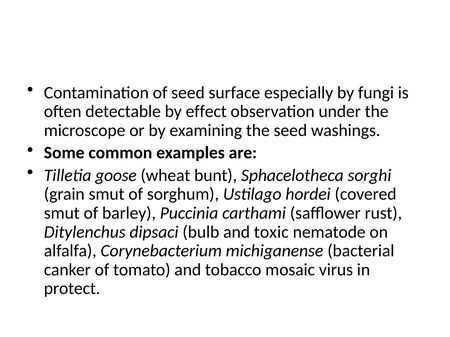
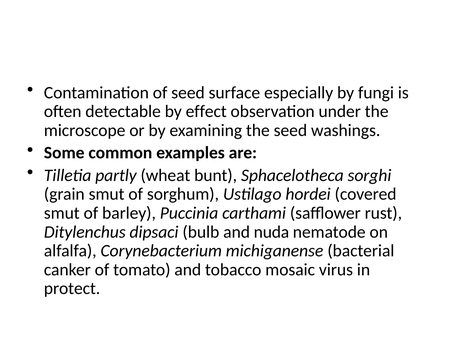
goose: goose -> partly
toxic: toxic -> nuda
